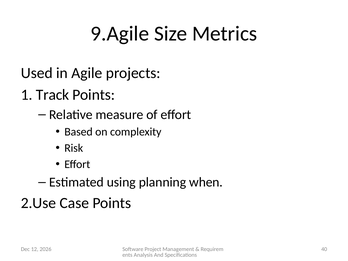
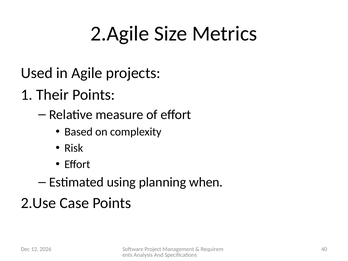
9.Agile: 9.Agile -> 2.Agile
Track: Track -> Their
